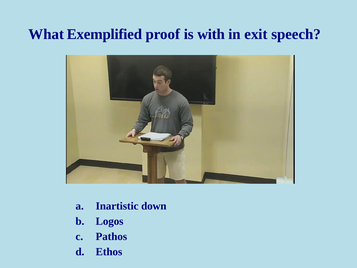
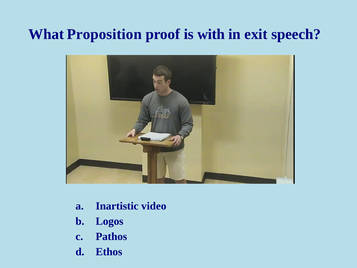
Exemplified: Exemplified -> Proposition
down: down -> video
